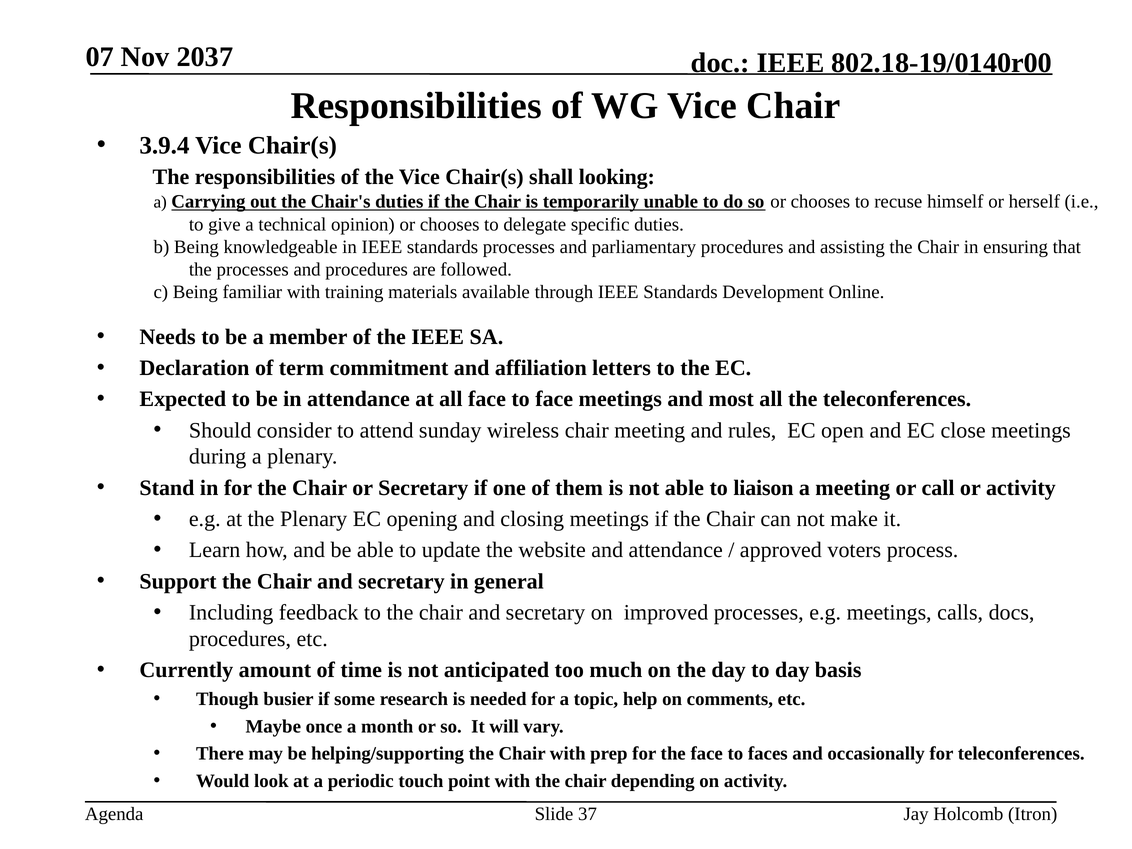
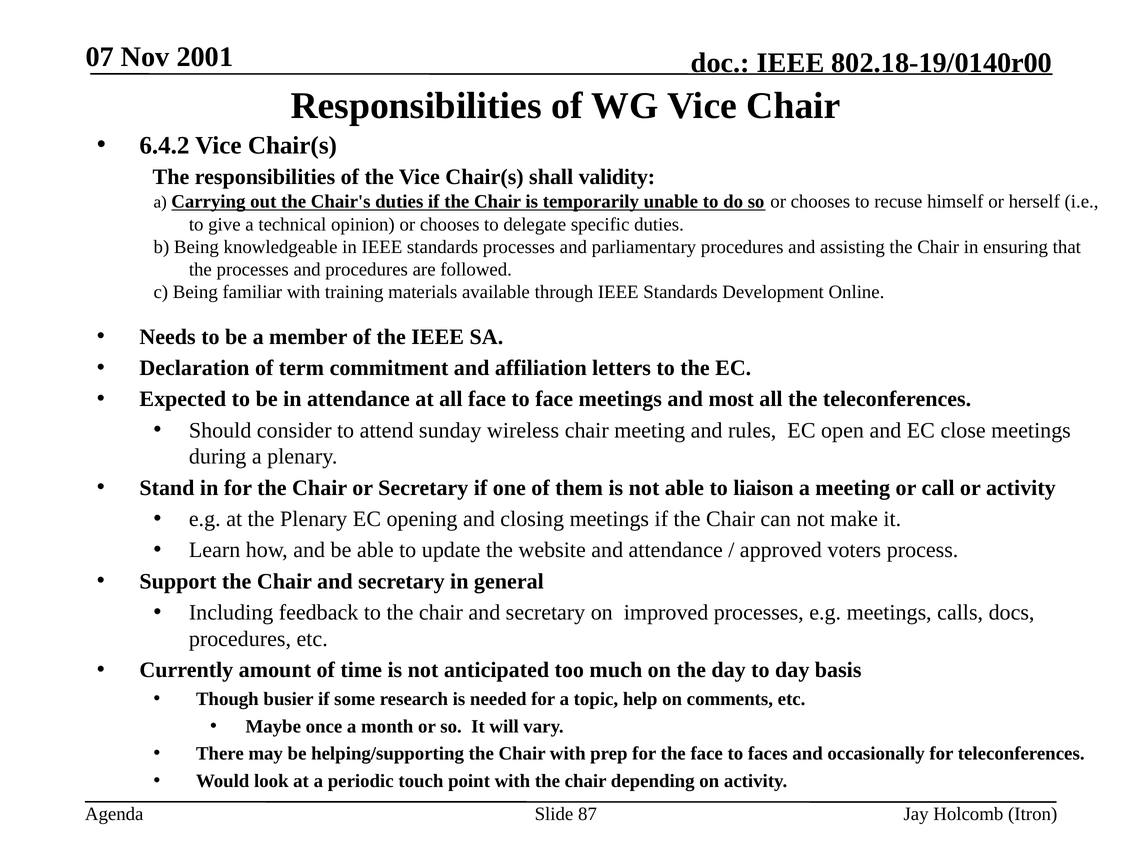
2037: 2037 -> 2001
3.9.4: 3.9.4 -> 6.4.2
looking: looking -> validity
37: 37 -> 87
